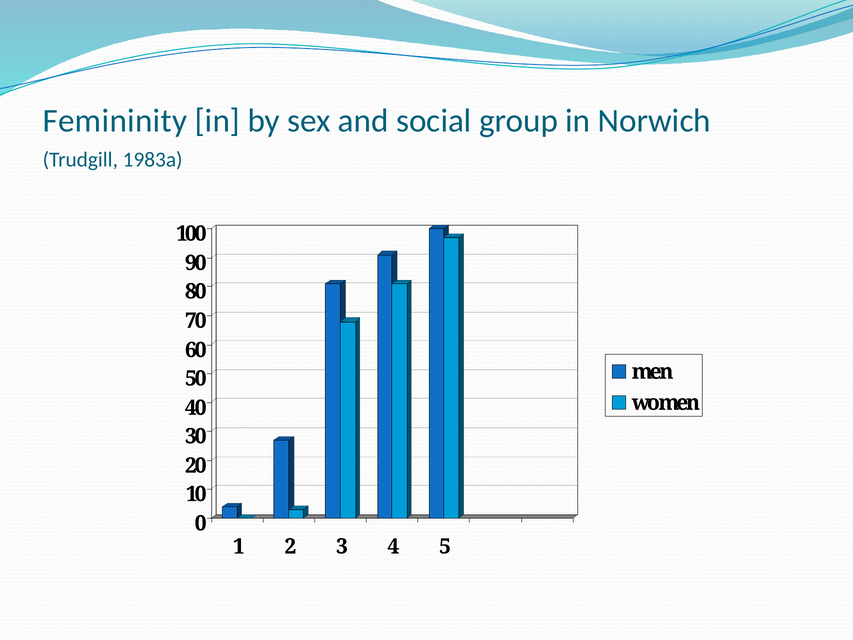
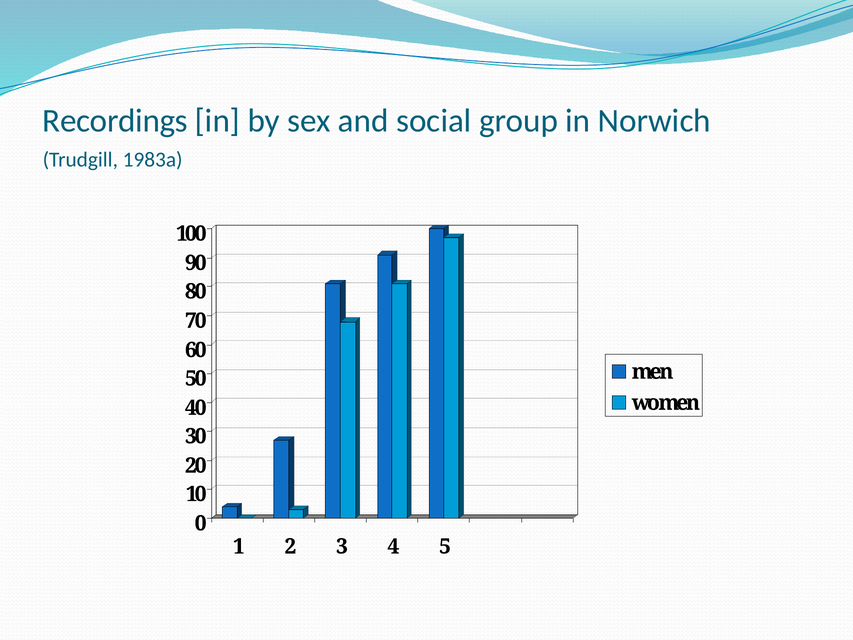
Femininity: Femininity -> Recordings
